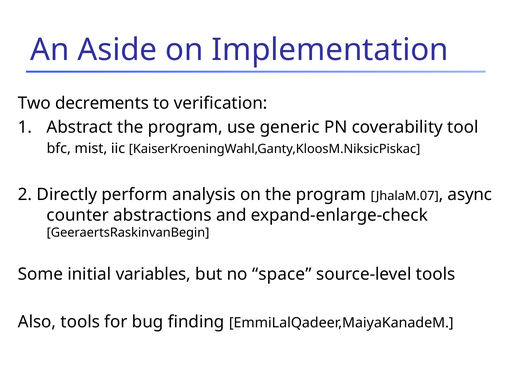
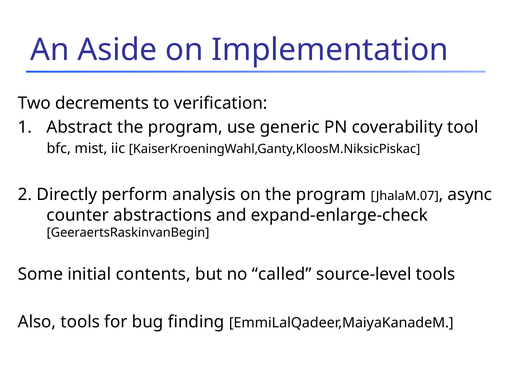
variables: variables -> contents
space: space -> called
